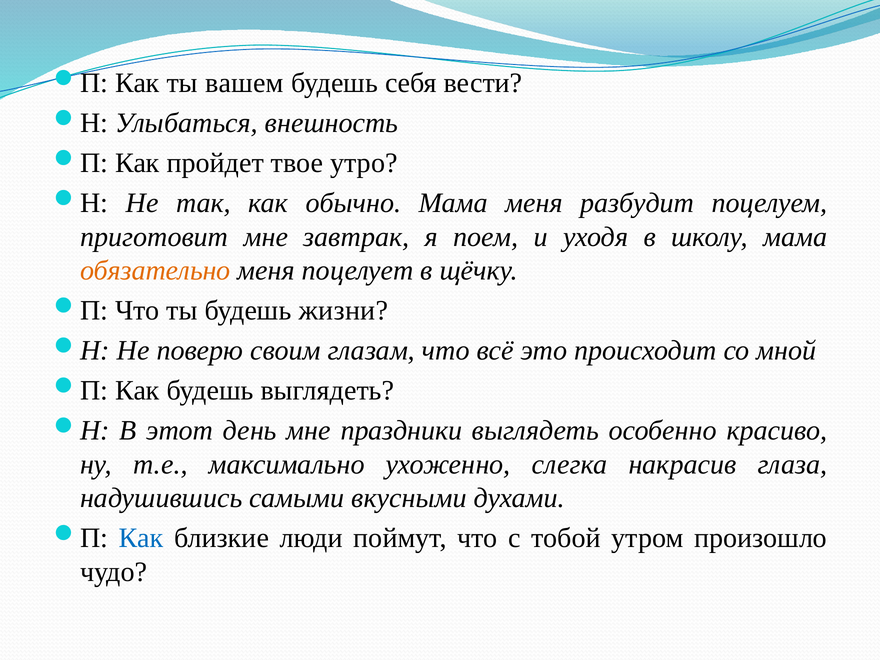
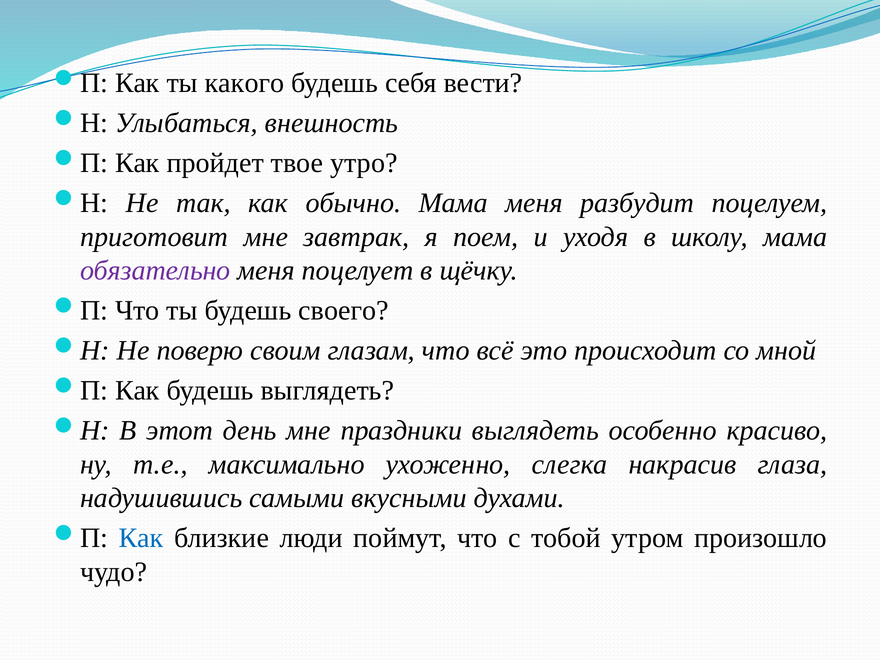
вашем: вашем -> какого
обязательно colour: orange -> purple
жизни: жизни -> своего
